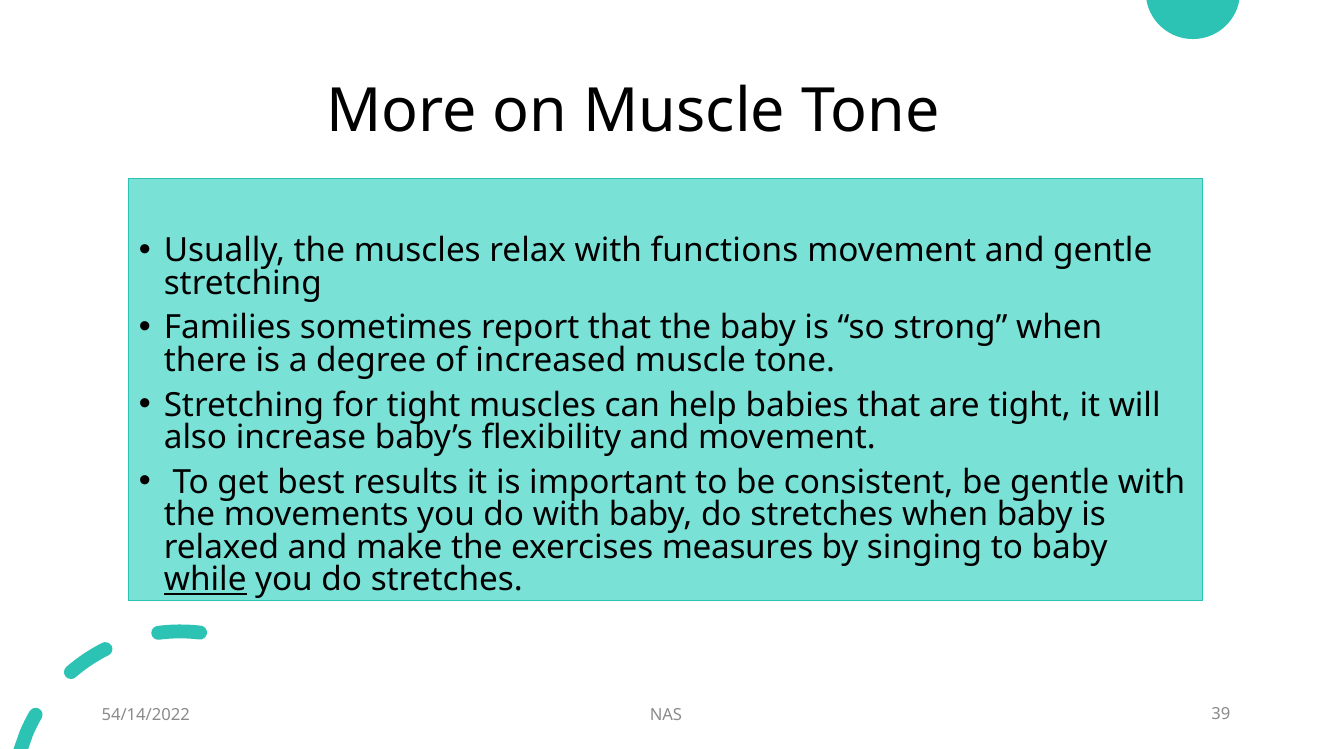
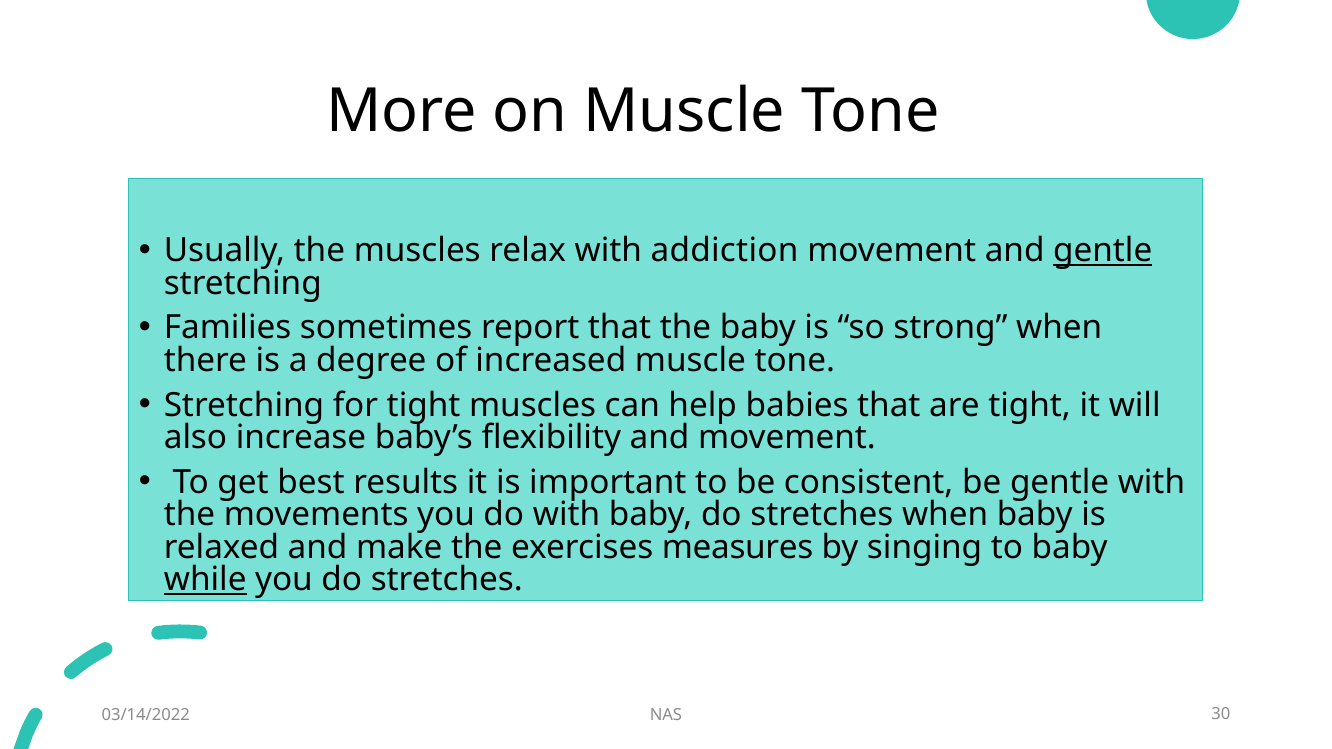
functions: functions -> addiction
gentle at (1103, 251) underline: none -> present
54/14/2022: 54/14/2022 -> 03/14/2022
39: 39 -> 30
